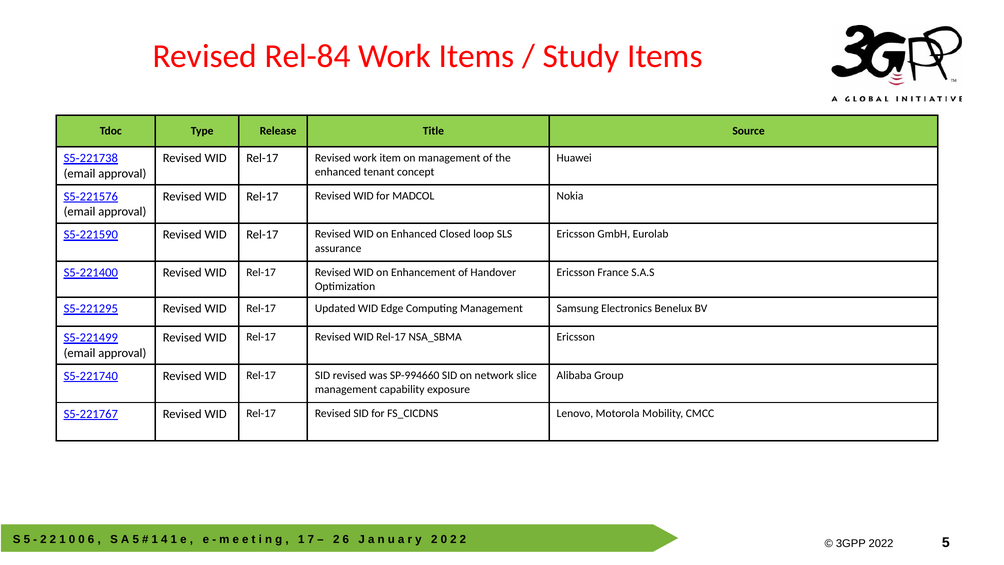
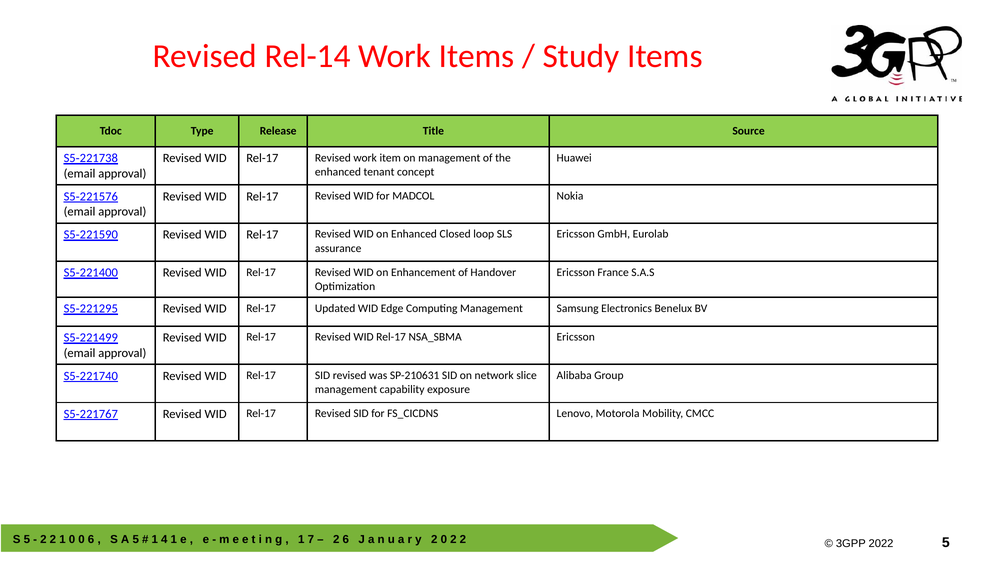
Rel-84: Rel-84 -> Rel-14
SP-994660: SP-994660 -> SP-210631
